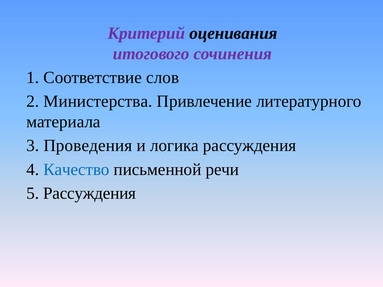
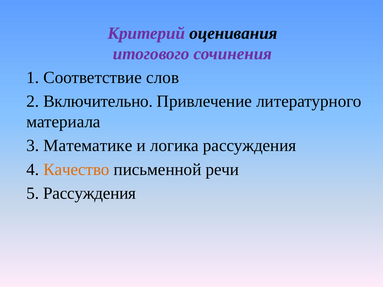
Министерства: Министерства -> Включительно
Проведения: Проведения -> Математике
Качество colour: blue -> orange
